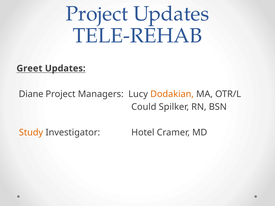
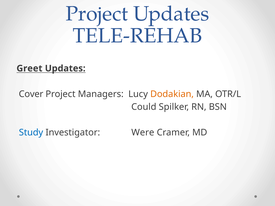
Diane: Diane -> Cover
Study colour: orange -> blue
Hotel: Hotel -> Were
